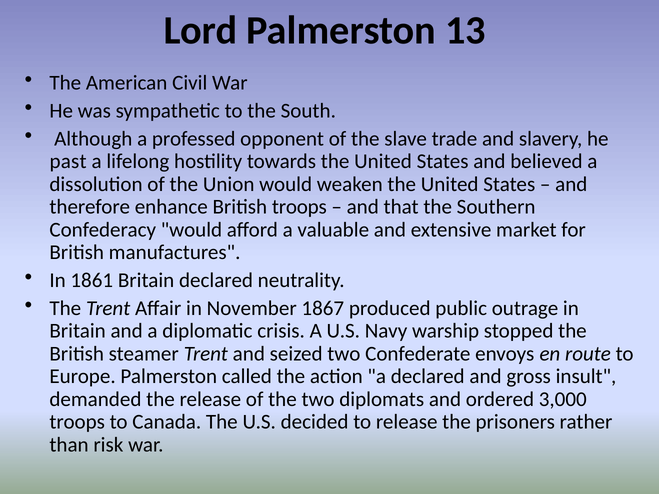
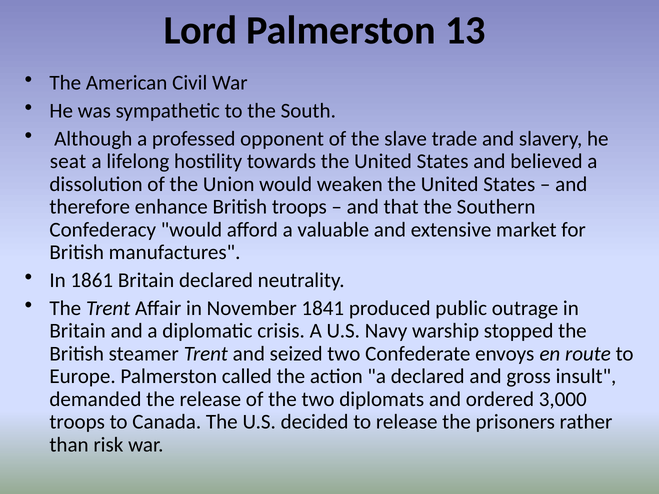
past: past -> seat
1867: 1867 -> 1841
